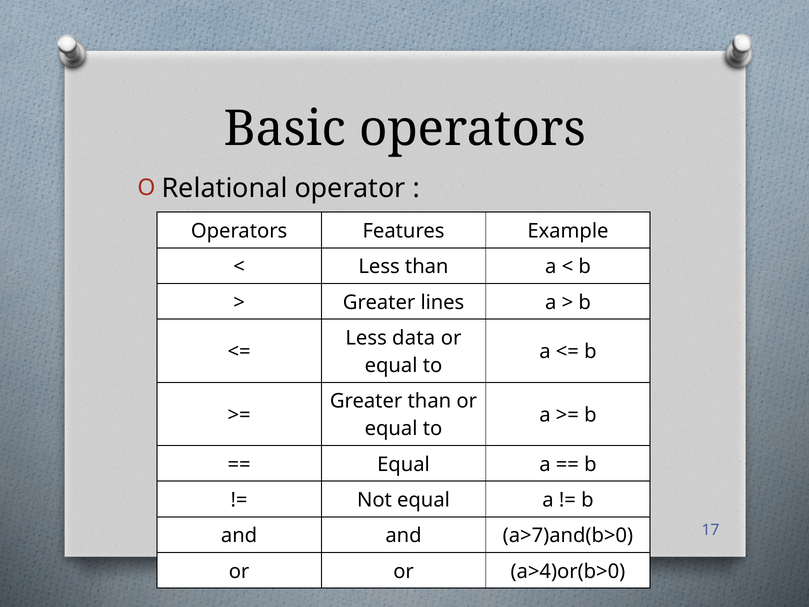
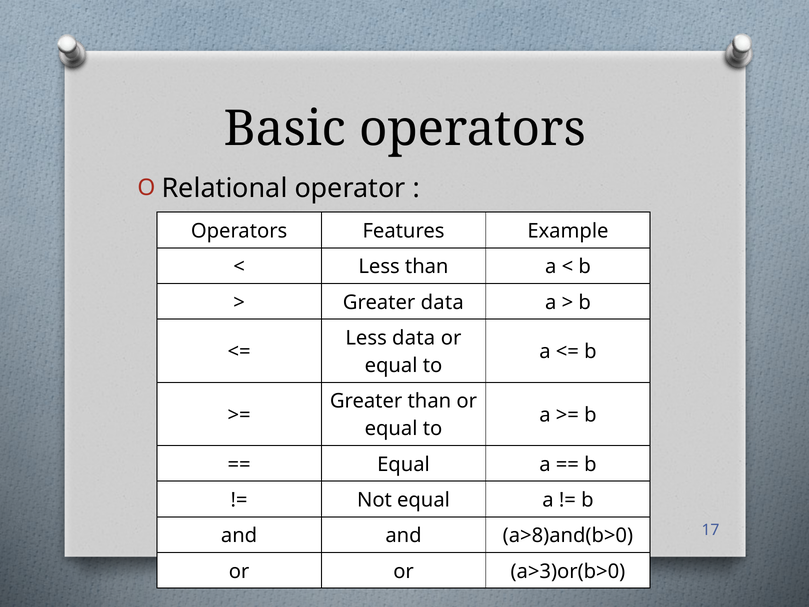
Greater lines: lines -> data
a>7)and(b>0: a>7)and(b>0 -> a>8)and(b>0
a>4)or(b>0: a>4)or(b>0 -> a>3)or(b>0
